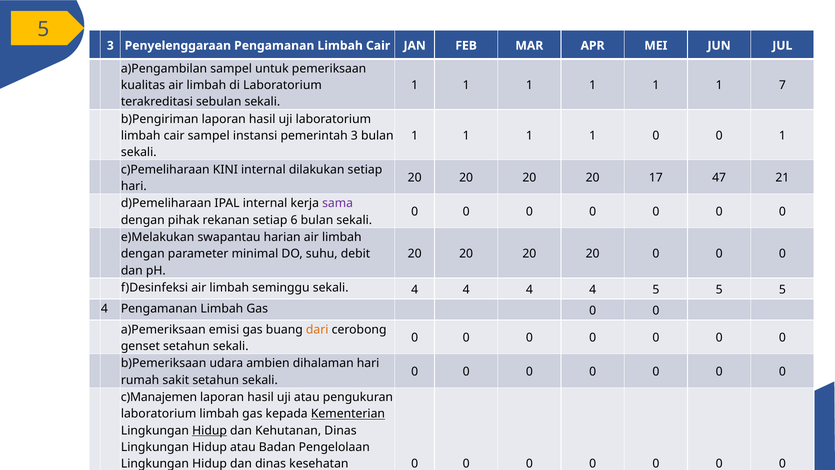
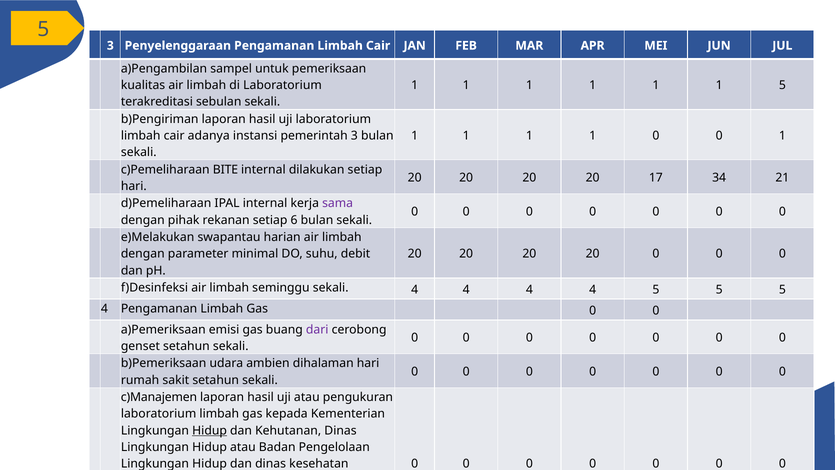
1 7: 7 -> 5
cair sampel: sampel -> adanya
KINI: KINI -> BITE
47: 47 -> 34
dari colour: orange -> purple
Kementerian underline: present -> none
